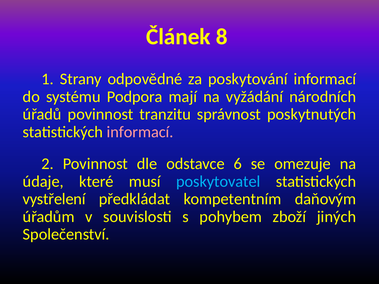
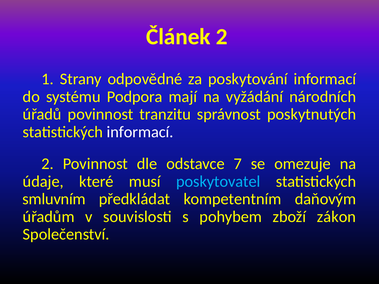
Článek 8: 8 -> 2
informací at (140, 132) colour: pink -> white
6: 6 -> 7
vystřelení: vystřelení -> smluvním
jiných: jiných -> zákon
